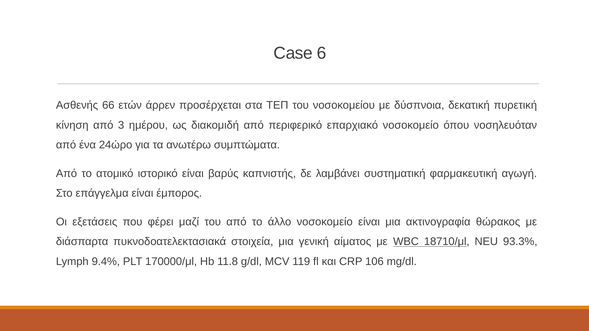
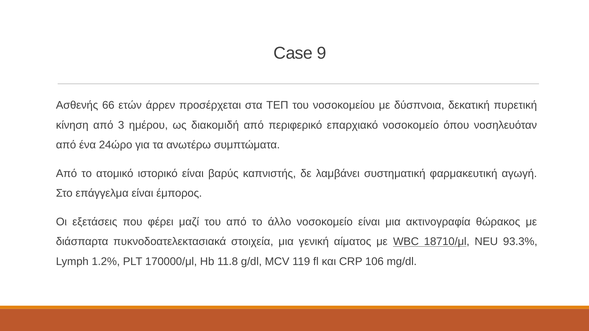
6: 6 -> 9
9.4%: 9.4% -> 1.2%
